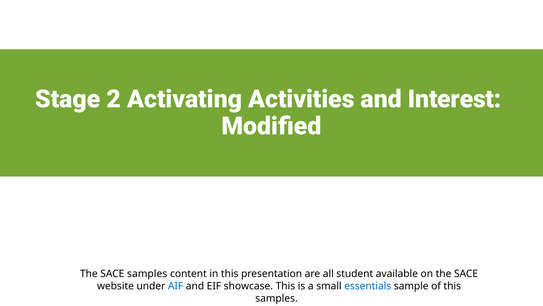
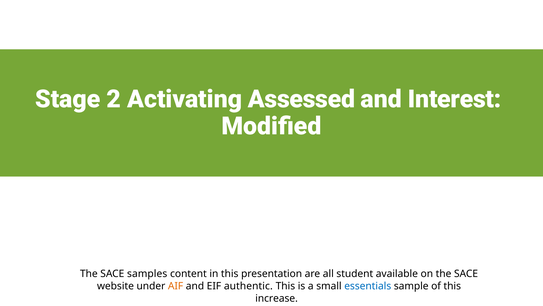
Activities: Activities -> Assessed
AIF colour: blue -> orange
showcase: showcase -> authentic
samples at (277, 298): samples -> increase
